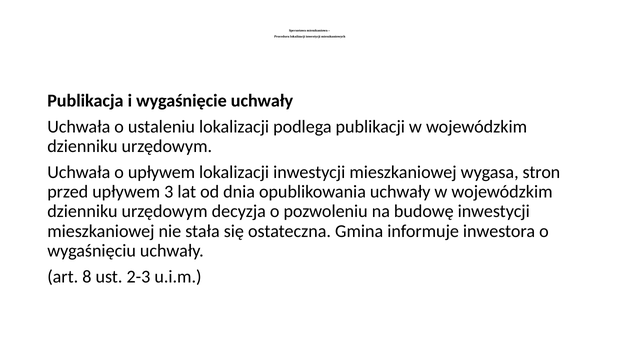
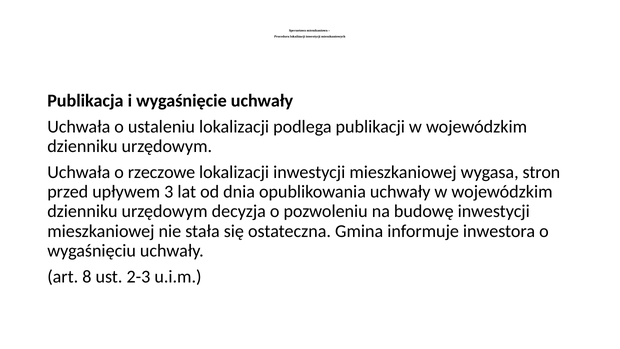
o upływem: upływem -> rzeczowe
